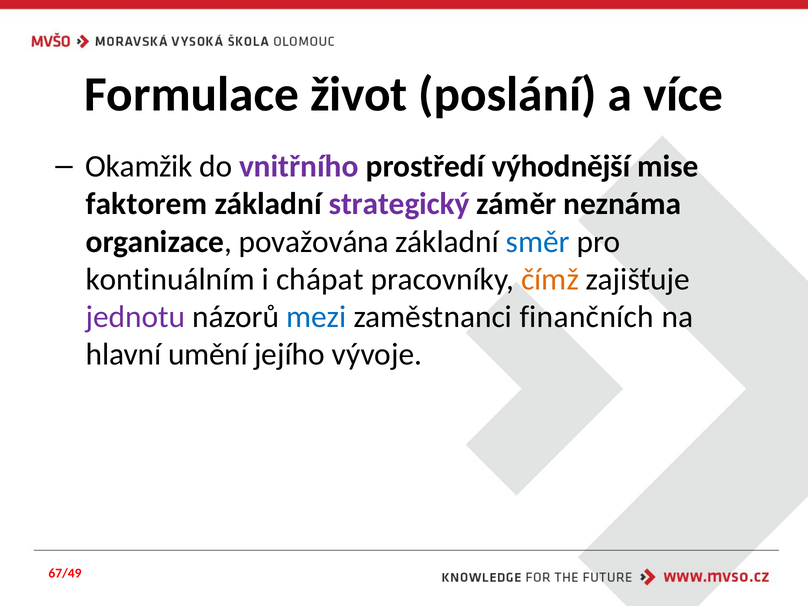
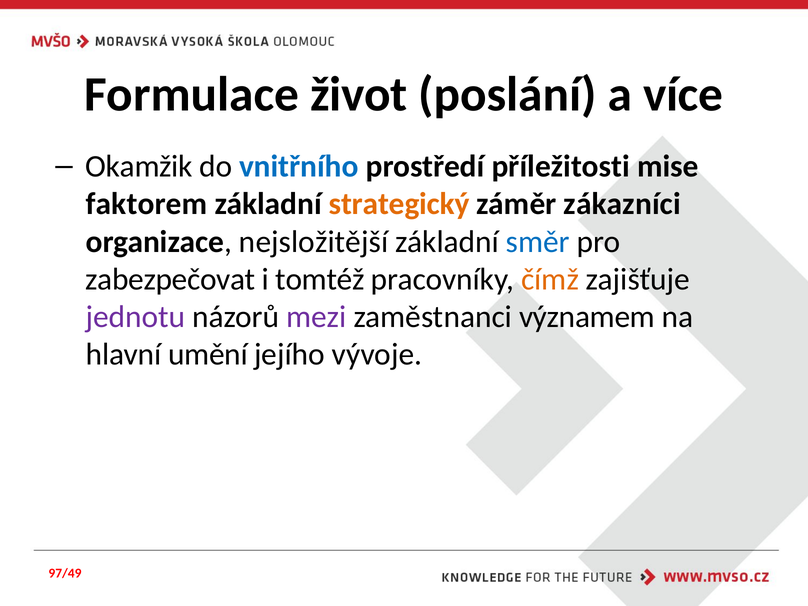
vnitřního colour: purple -> blue
výhodnější: výhodnější -> příležitosti
strategický colour: purple -> orange
neznáma: neznáma -> zákazníci
považována: považována -> nejsložitější
kontinuálním: kontinuálním -> zabezpečovat
chápat: chápat -> tomtéž
mezi colour: blue -> purple
finančních: finančních -> významem
67/49: 67/49 -> 97/49
